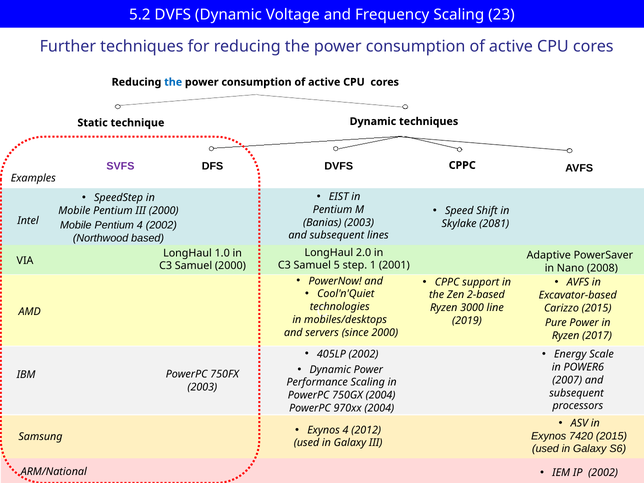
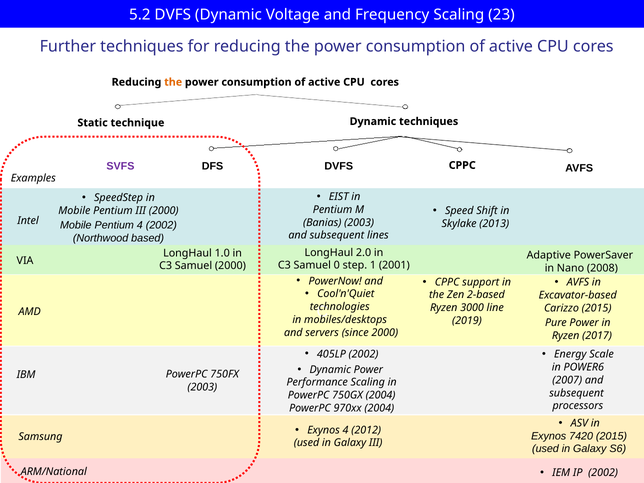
the at (173, 82) colour: blue -> orange
2081: 2081 -> 2013
5: 5 -> 0
